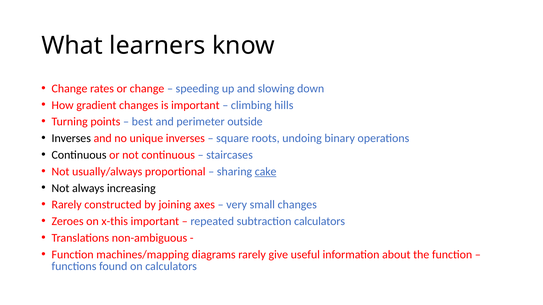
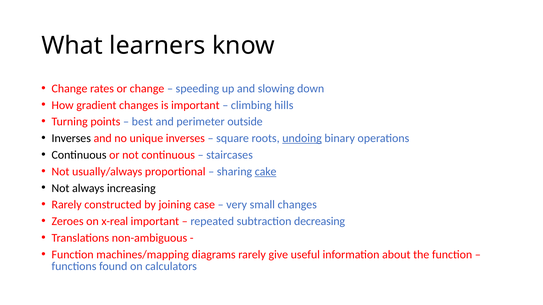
undoing underline: none -> present
axes: axes -> case
x-this: x-this -> x-real
subtraction calculators: calculators -> decreasing
